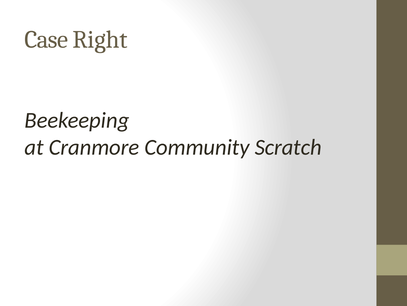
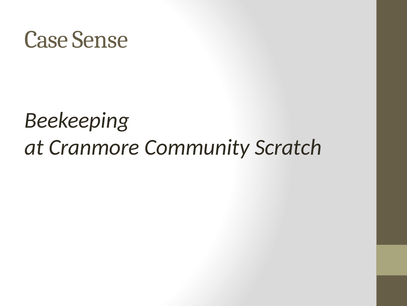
Right: Right -> Sense
